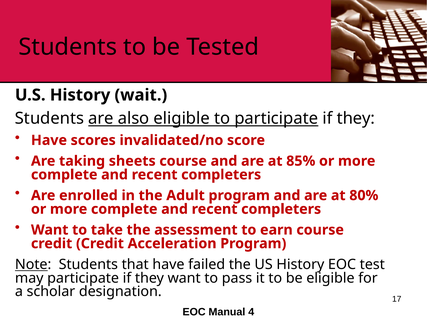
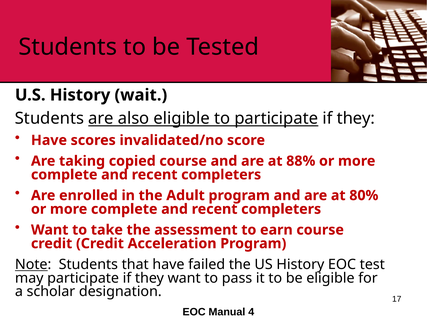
sheets: sheets -> copied
85%: 85% -> 88%
